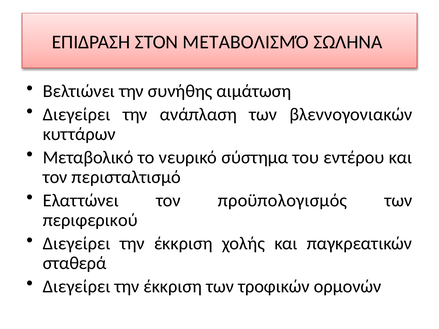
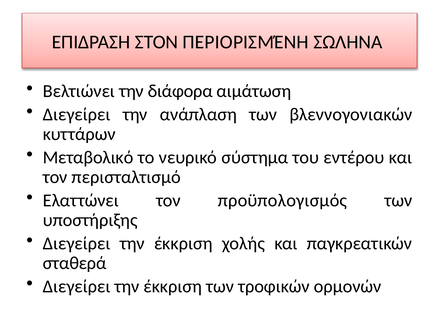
ΜΕΤΑΒΟΛΙΣΜΌ: ΜΕΤΑΒΟΛΙΣΜΌ -> ΠΕΡΙΟΡΙΣΜΈΝΗ
συνήθης: συνήθης -> διάφορα
περιφερικού: περιφερικού -> υποστήριξης
